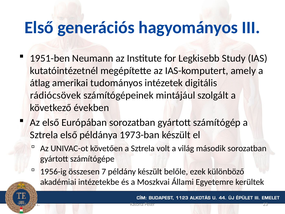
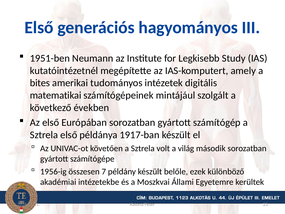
átlag: átlag -> bites
rádiócsövek: rádiócsövek -> matematikai
1973-ban: 1973-ban -> 1917-ban
